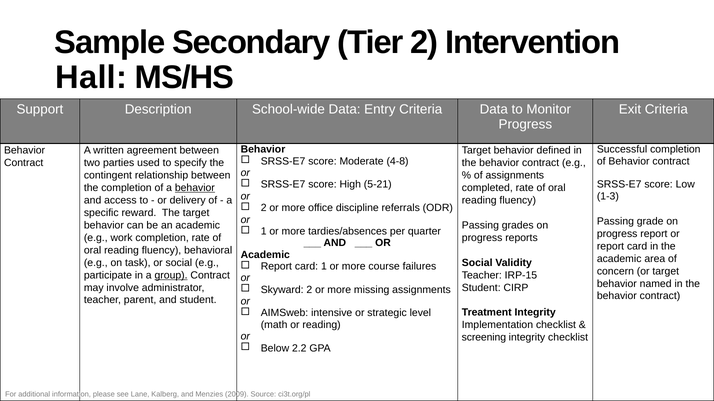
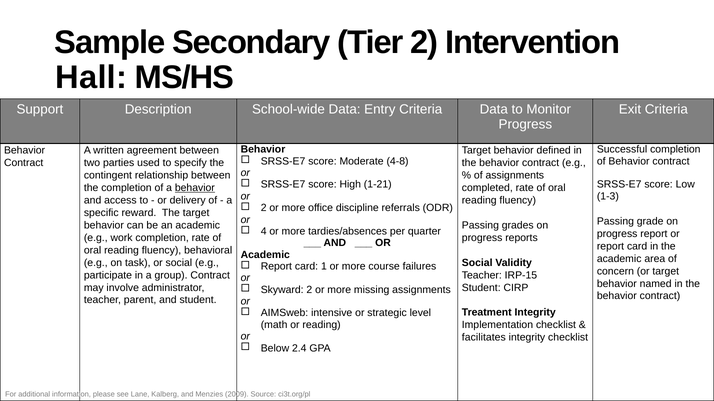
5-21: 5-21 -> 1-21
1 at (264, 232): 1 -> 4
group underline: present -> none
screening: screening -> facilitates
2.2: 2.2 -> 2.4
